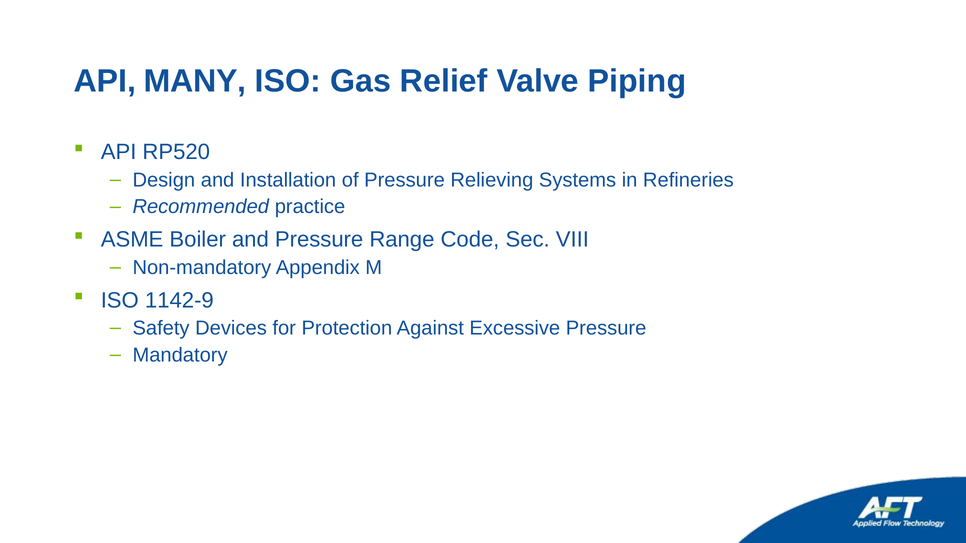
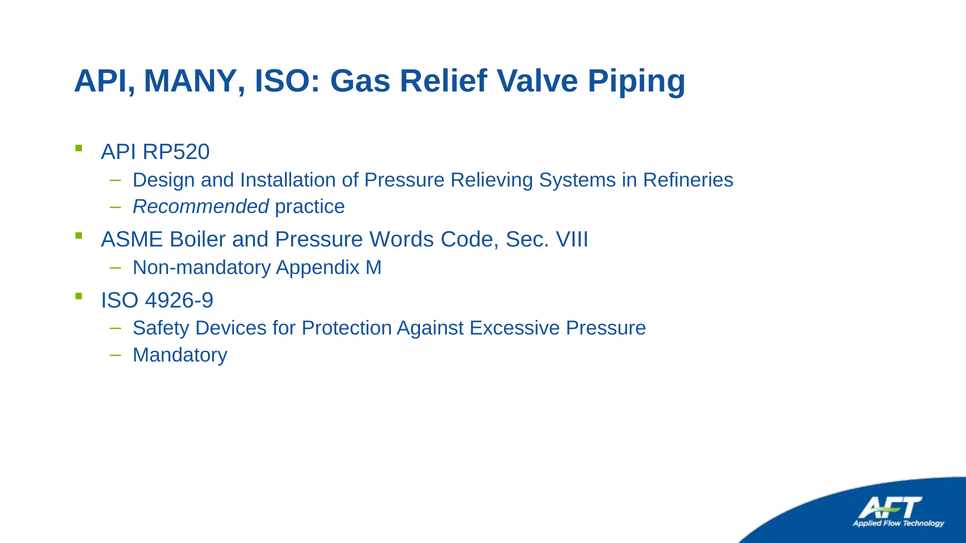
Range: Range -> Words
1142-9: 1142-9 -> 4926-9
